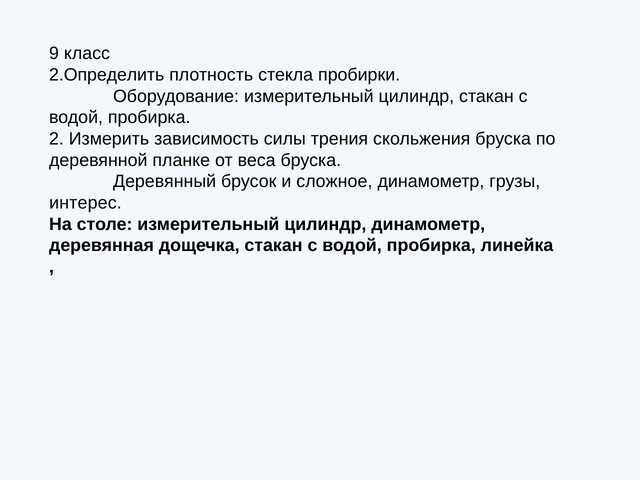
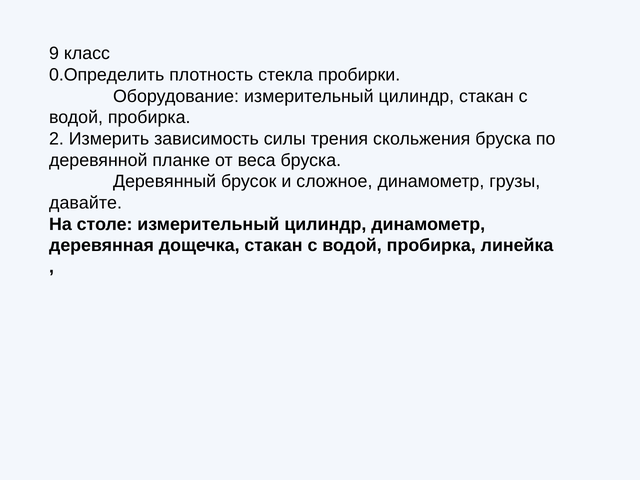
2.Определить: 2.Определить -> 0.Определить
интерес: интерес -> давайте
